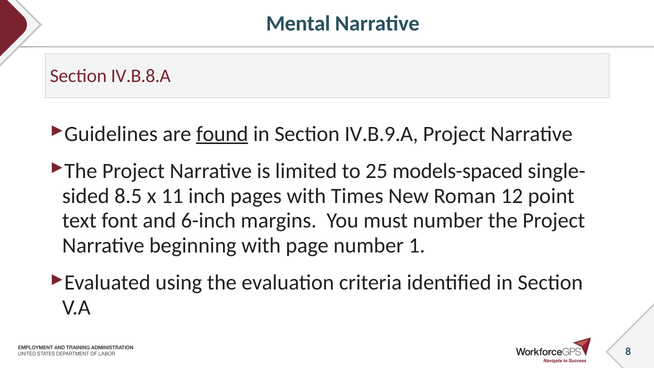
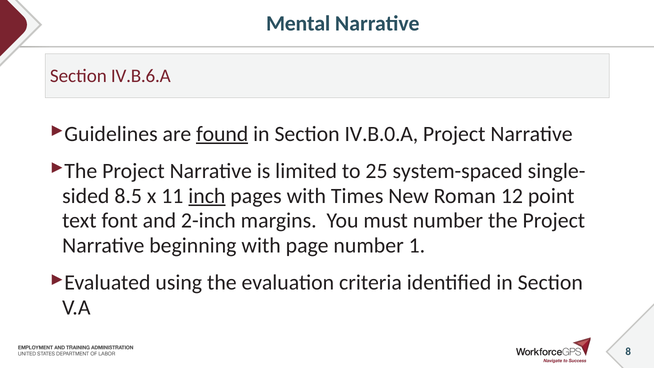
IV.B.8.A: IV.B.8.A -> IV.B.6.A
IV.B.9.A: IV.B.9.A -> IV.B.0.A
models-spaced: models-spaced -> system-spaced
inch underline: none -> present
6-inch: 6-inch -> 2-inch
